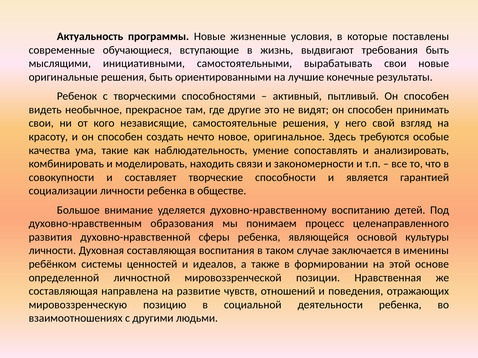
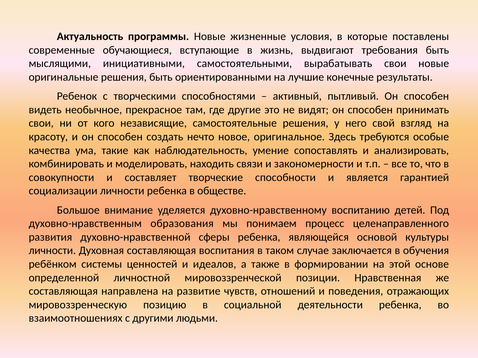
именины: именины -> обучения
